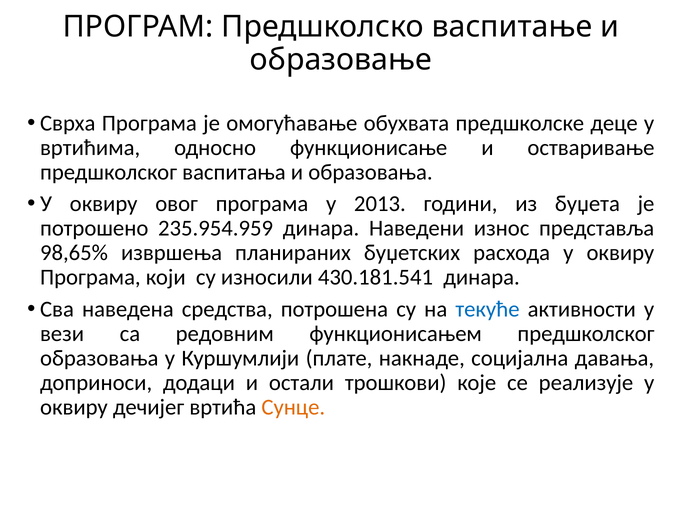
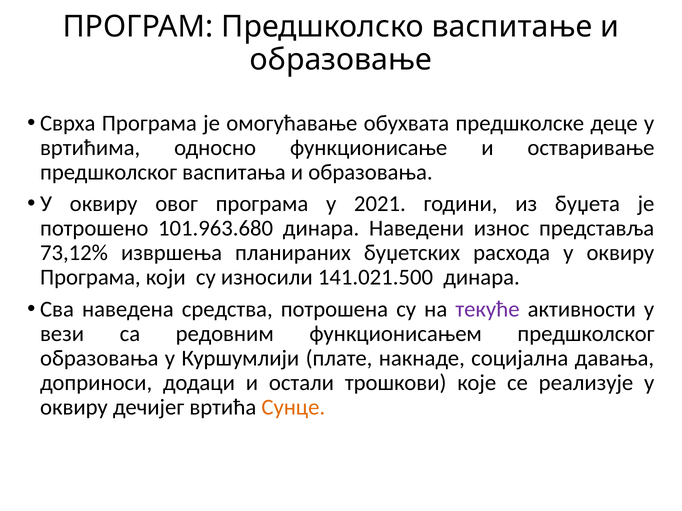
2013: 2013 -> 2021
235.954.959: 235.954.959 -> 101.963.680
98,65%: 98,65% -> 73,12%
430.181.541: 430.181.541 -> 141.021.500
текуће colour: blue -> purple
